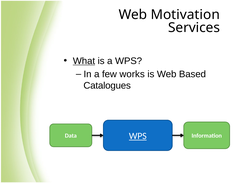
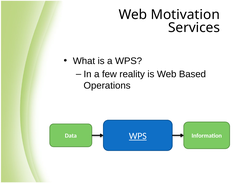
What underline: present -> none
works: works -> reality
Catalogues: Catalogues -> Operations
